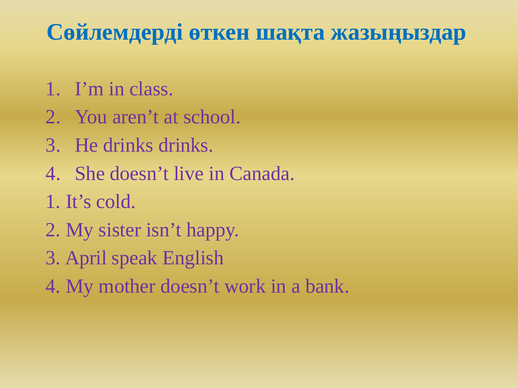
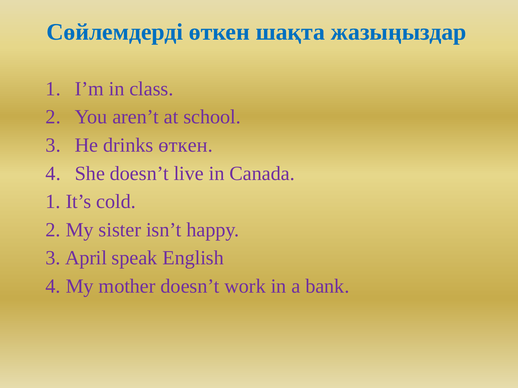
drinks drinks: drinks -> өткен
